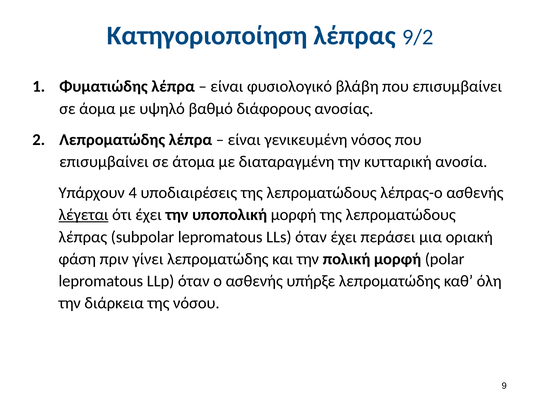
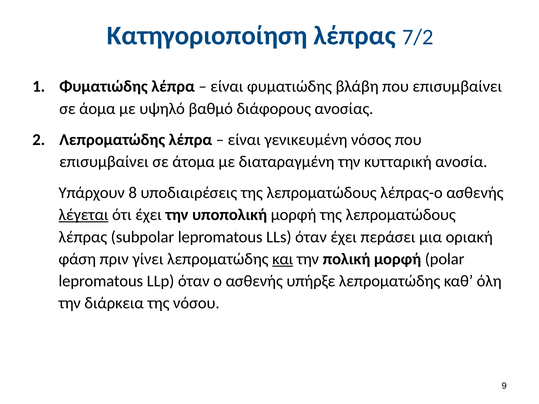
9/2: 9/2 -> 7/2
είναι φυσιολογικό: φυσιολογικό -> φυματιώδης
4: 4 -> 8
και underline: none -> present
